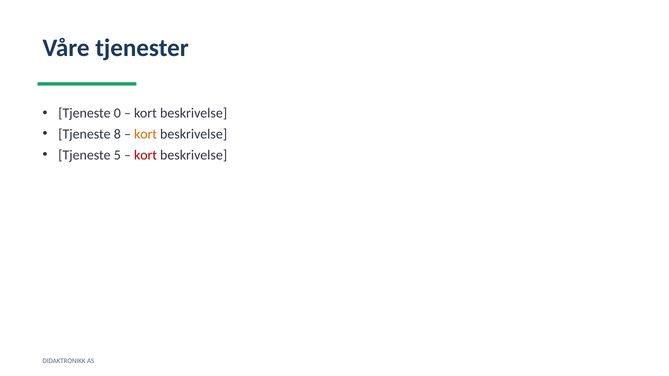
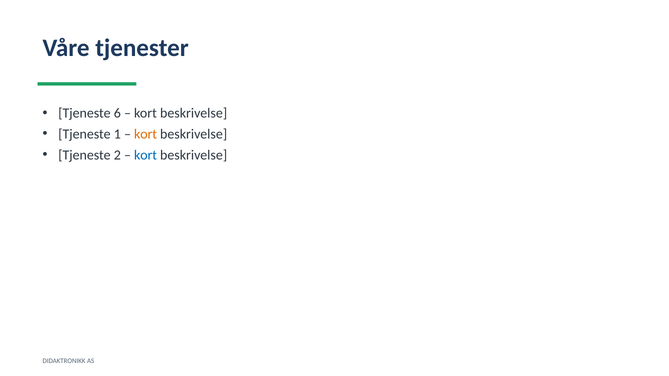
0: 0 -> 6
8: 8 -> 1
5: 5 -> 2
kort at (146, 155) colour: red -> blue
